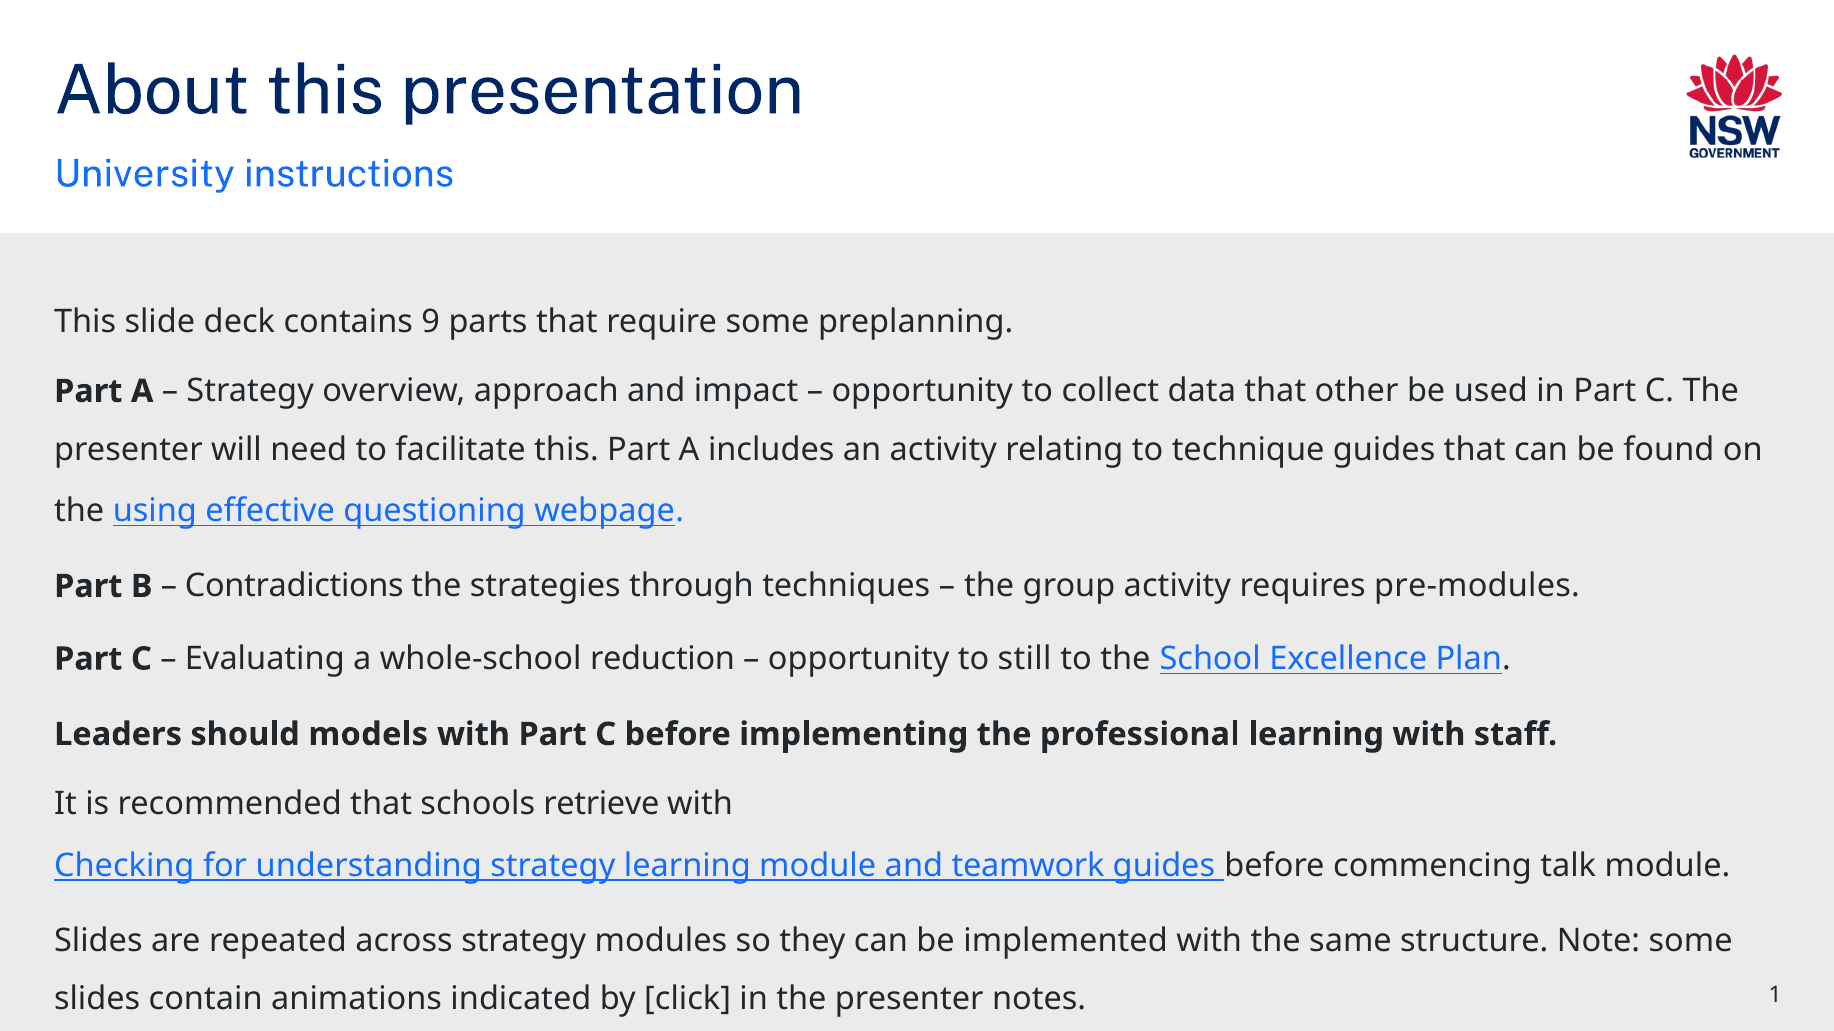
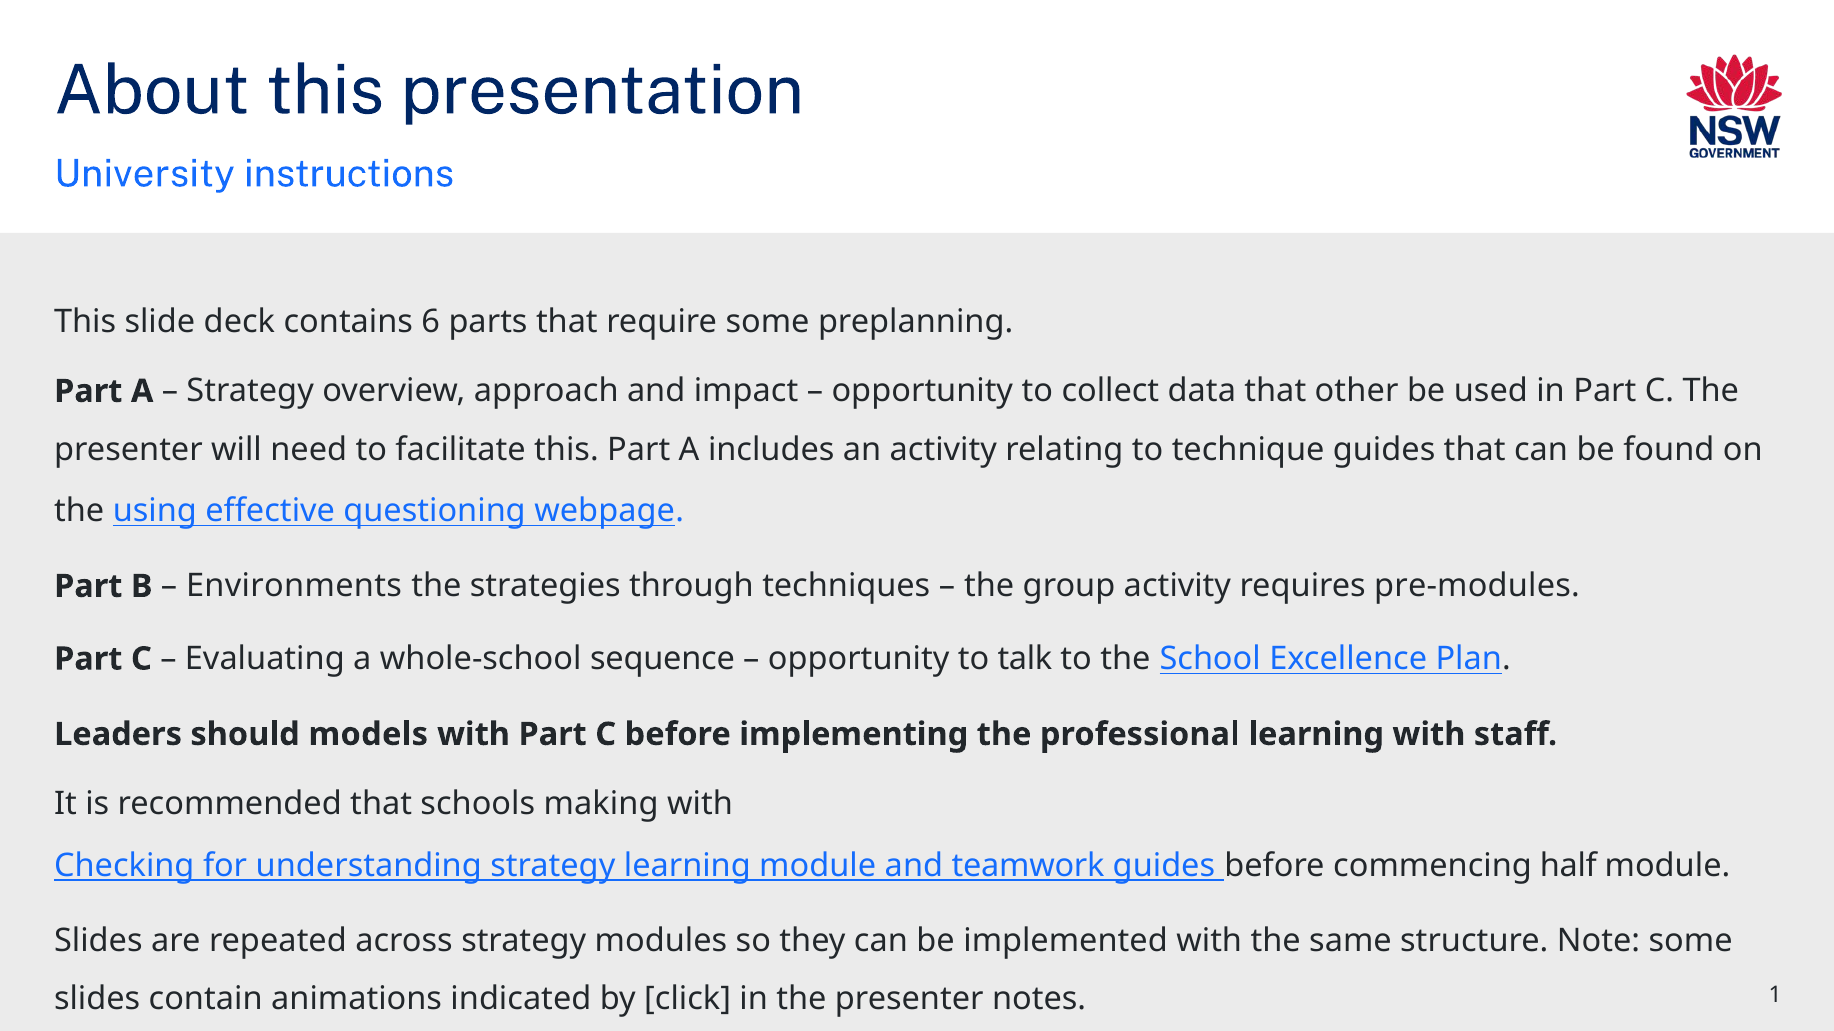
9: 9 -> 6
Contradictions: Contradictions -> Environments
reduction: reduction -> sequence
still: still -> talk
retrieve: retrieve -> making
talk: talk -> half
